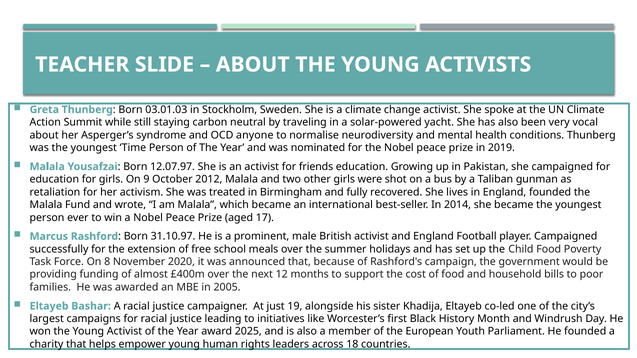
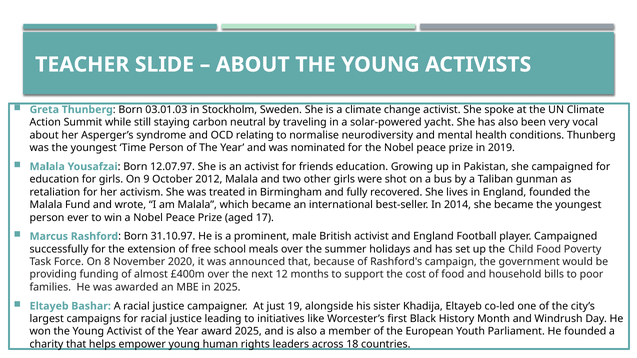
anyone: anyone -> relating
in 2005: 2005 -> 2025
